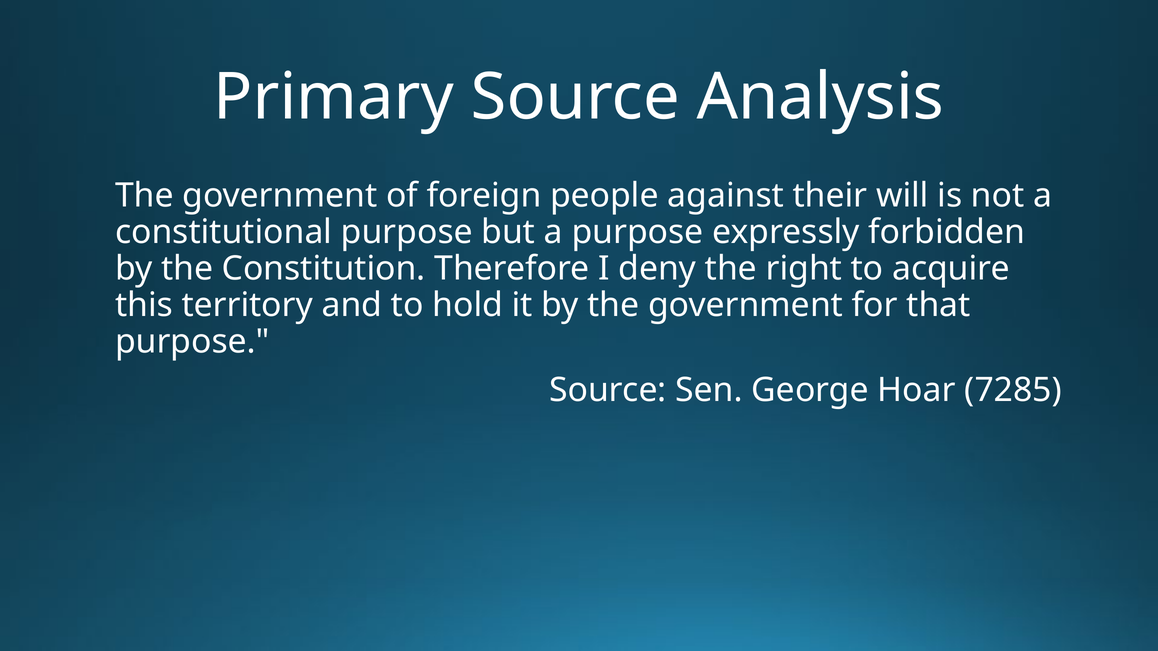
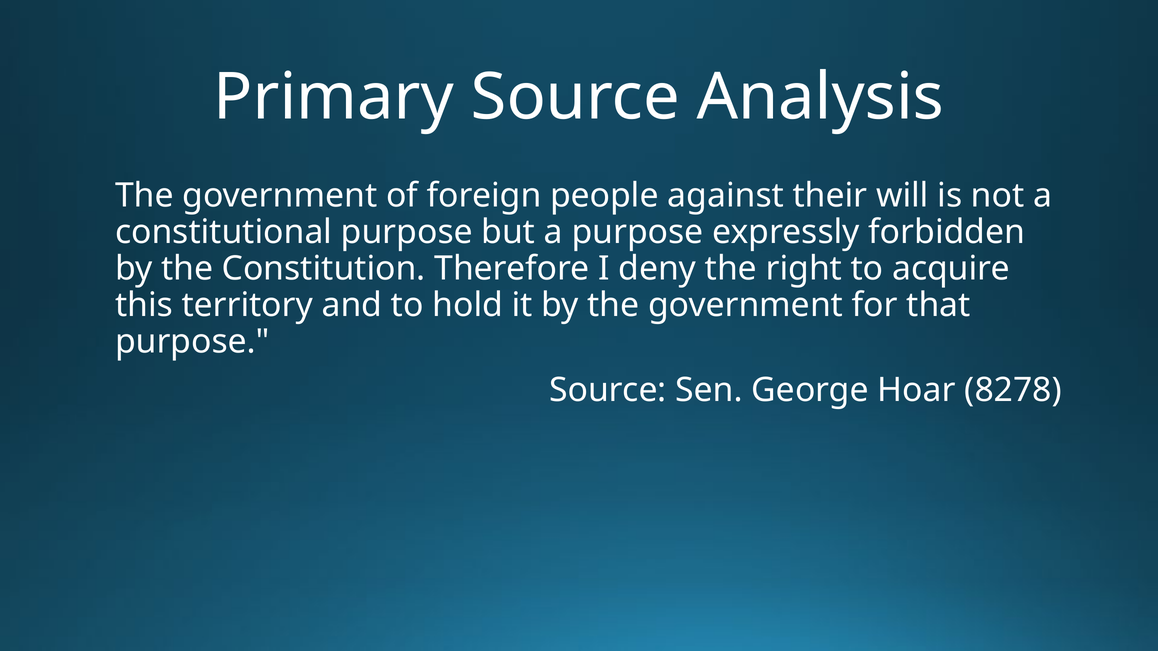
7285: 7285 -> 8278
